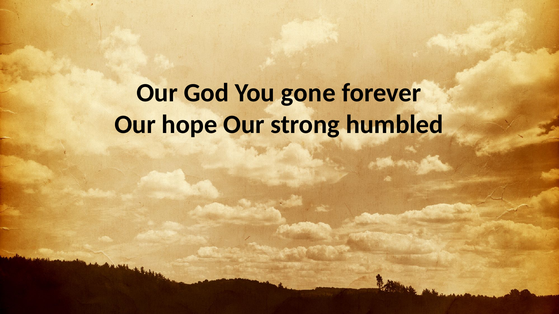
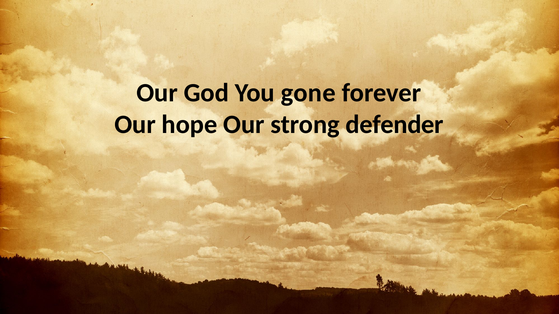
humbled: humbled -> defender
